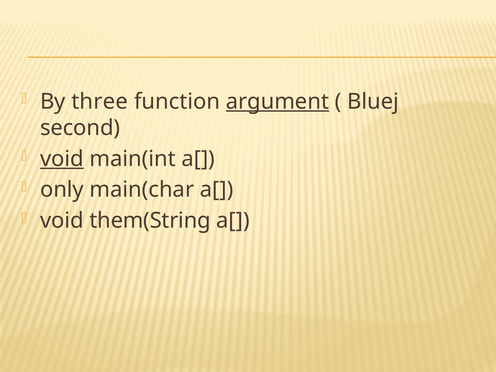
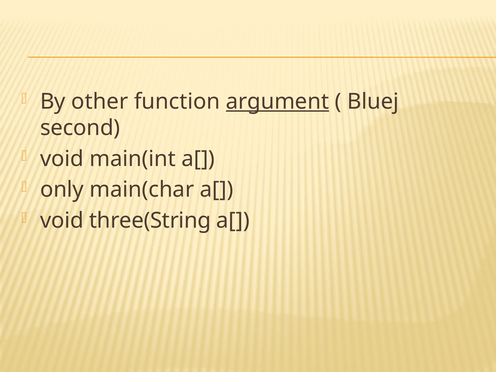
three: three -> other
void at (62, 159) underline: present -> none
them(String: them(String -> three(String
